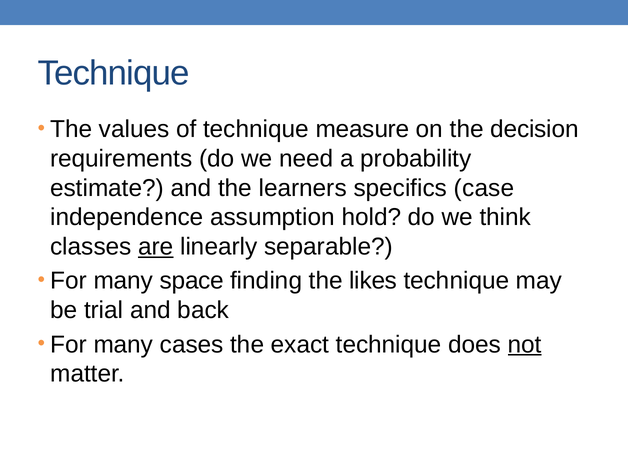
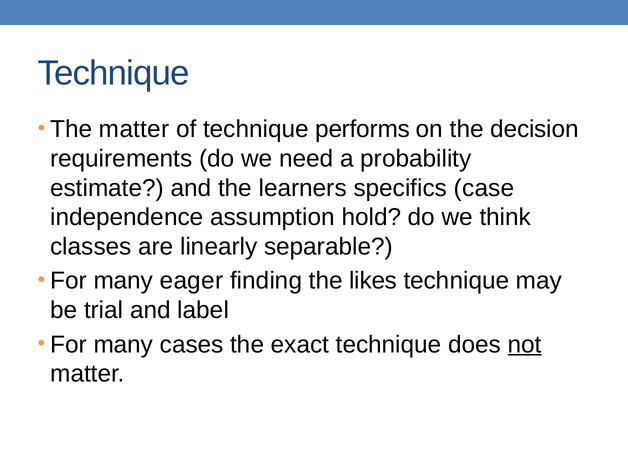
The values: values -> matter
measure: measure -> performs
are underline: present -> none
space: space -> eager
back: back -> label
